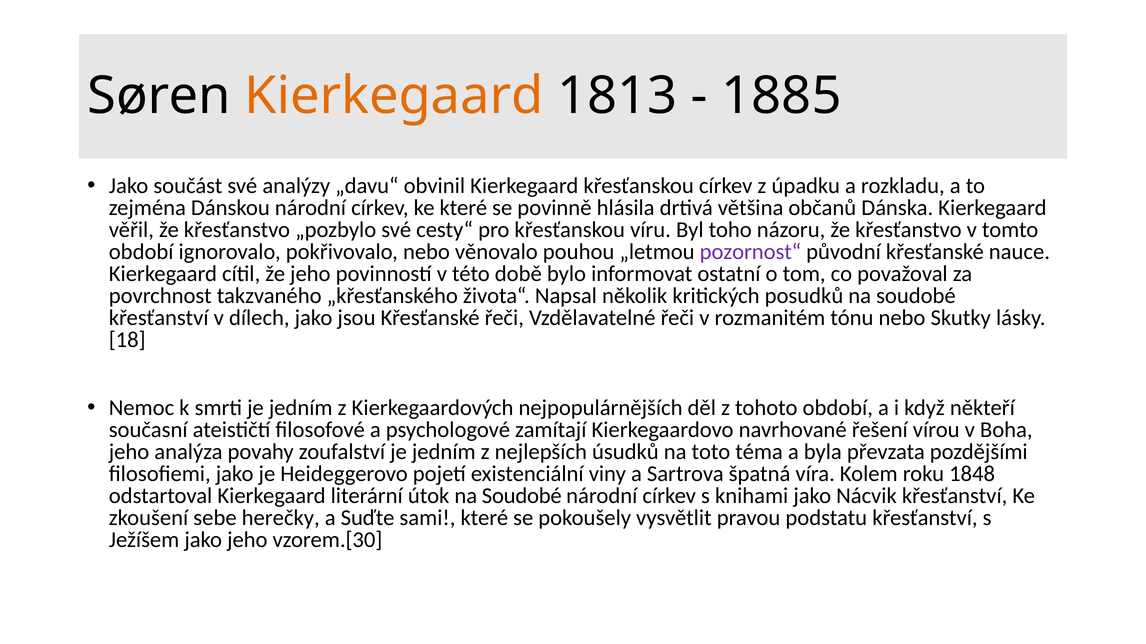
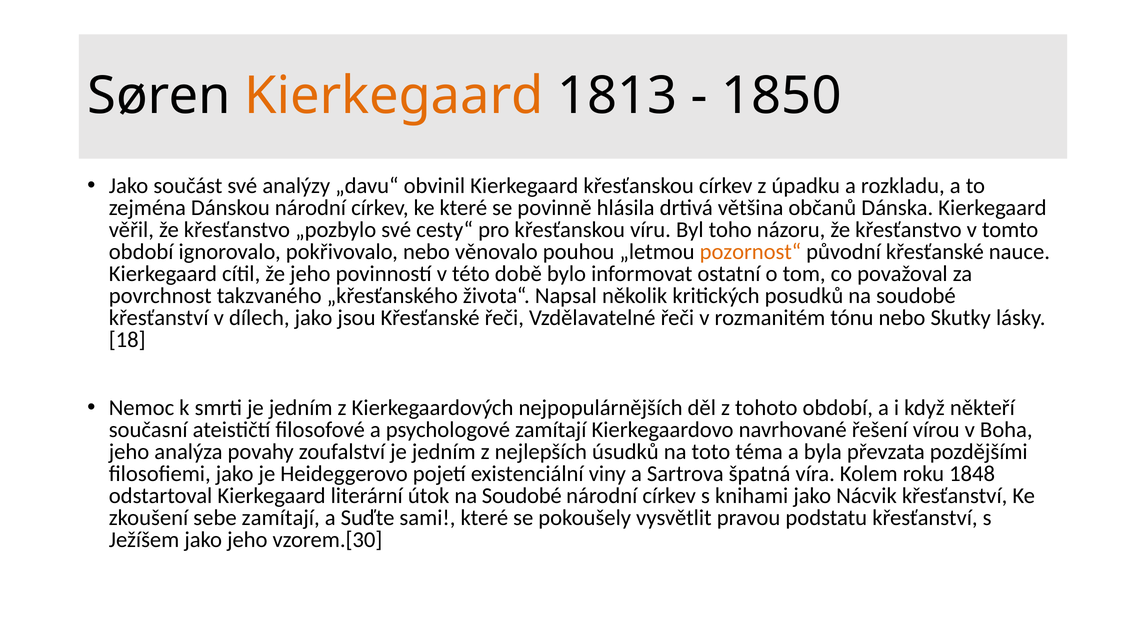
1885: 1885 -> 1850
pozornost“ colour: purple -> orange
sebe herečky: herečky -> zamítají
